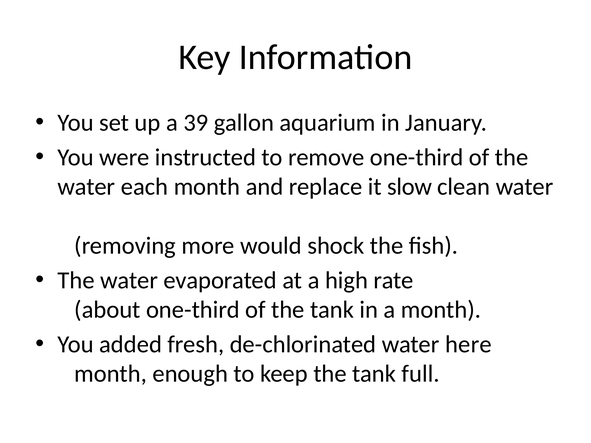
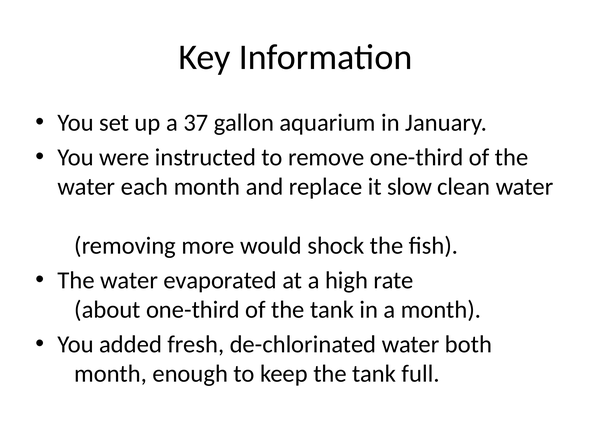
39: 39 -> 37
here: here -> both
